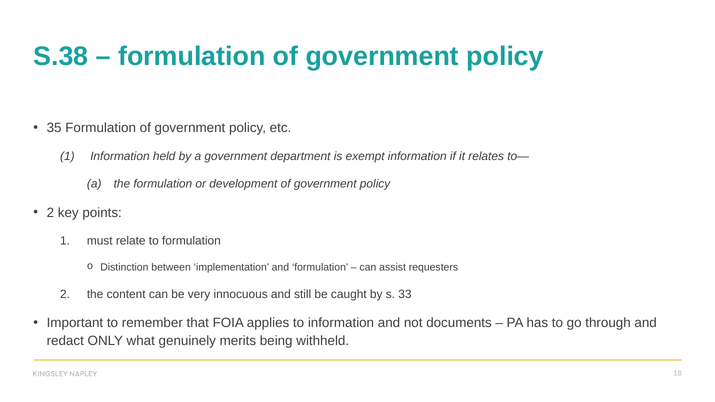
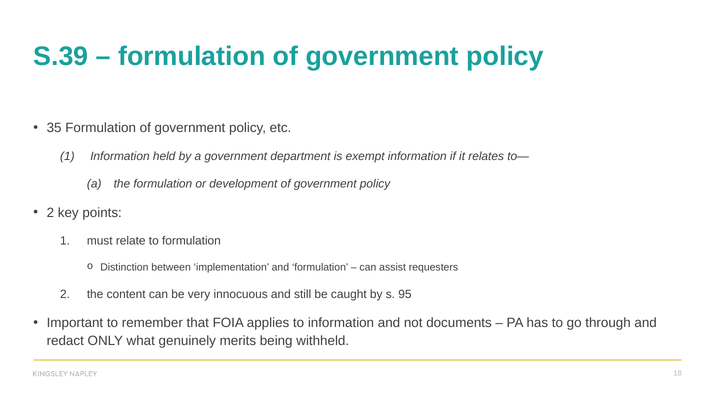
S.38: S.38 -> S.39
33: 33 -> 95
